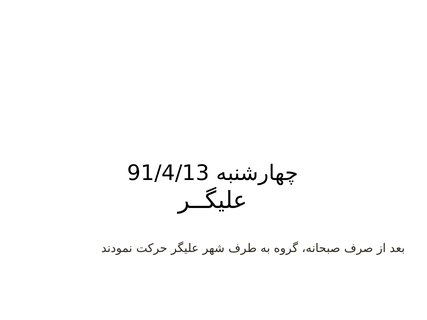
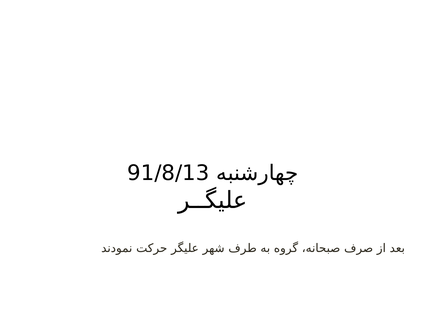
91/4/13: 91/4/13 -> 91/8/13
